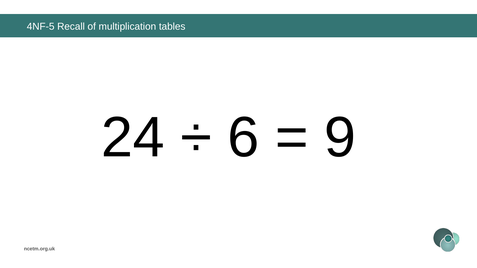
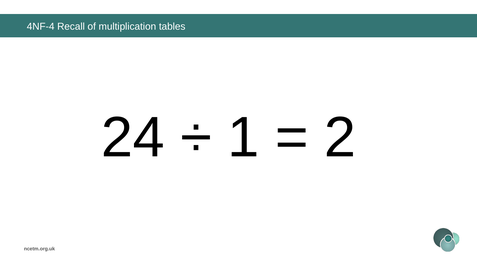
4NF-5: 4NF-5 -> 4NF-4
6: 6 -> 1
9: 9 -> 2
